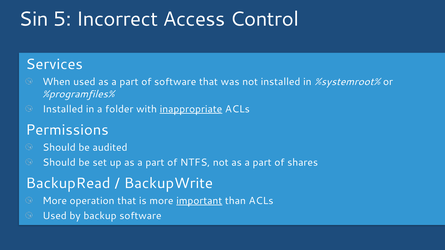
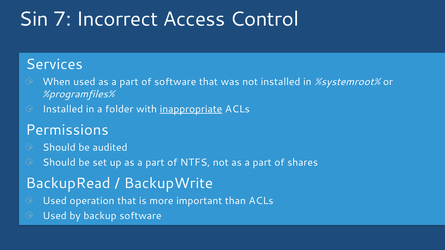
5: 5 -> 7
More at (55, 201): More -> Used
important underline: present -> none
